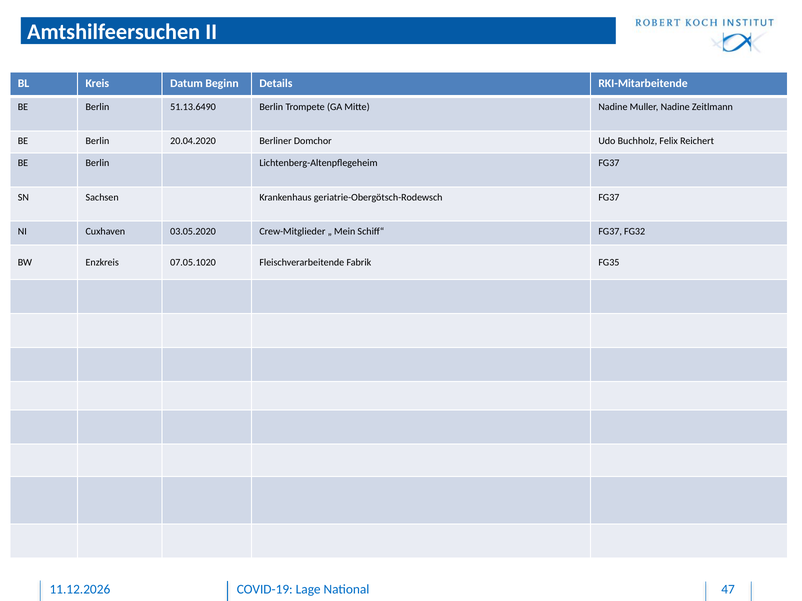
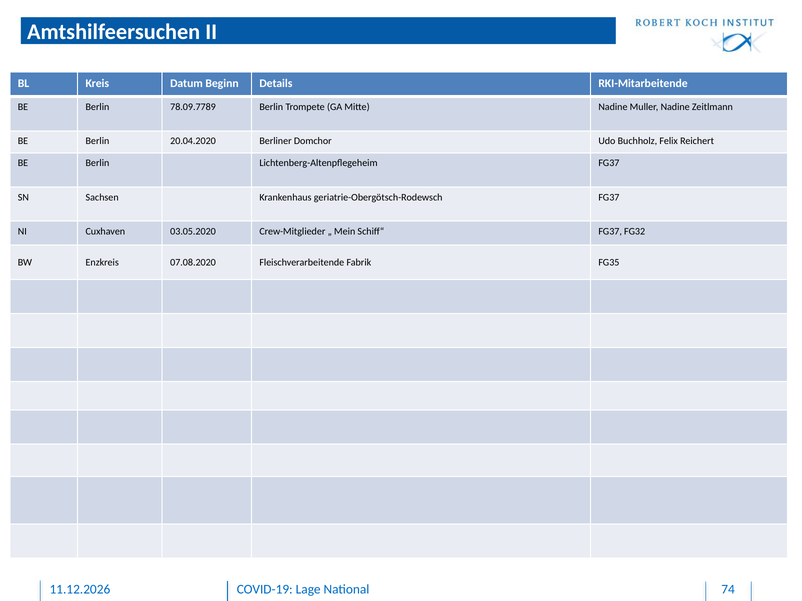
51.13.6490: 51.13.6490 -> 78.09.7789
07.05.1020: 07.05.1020 -> 07.08.2020
47: 47 -> 74
